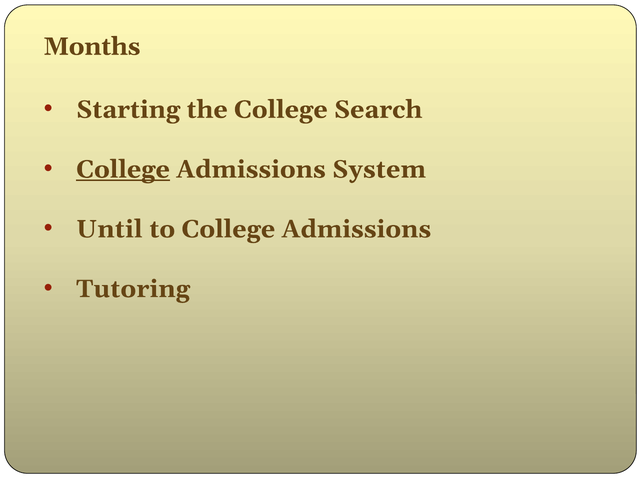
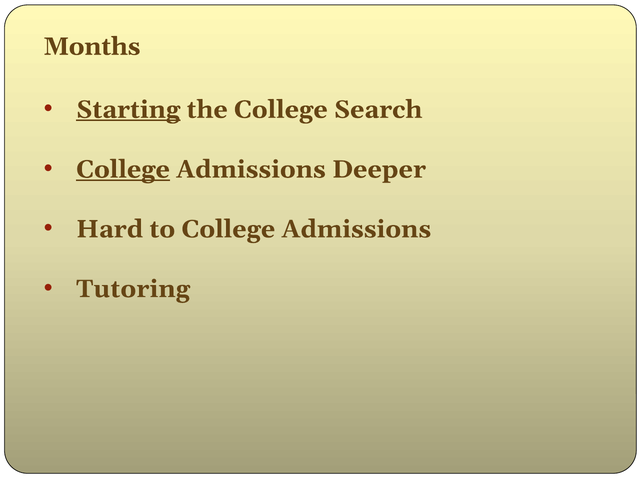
Starting underline: none -> present
System: System -> Deeper
Until: Until -> Hard
